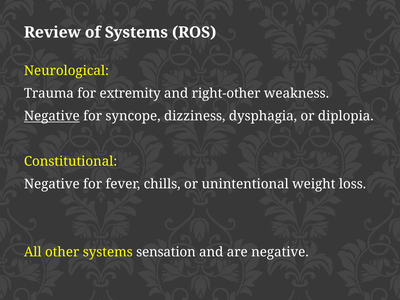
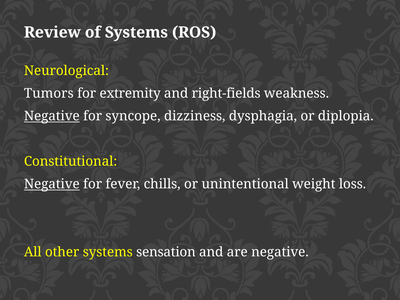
Trauma: Trauma -> Tumors
right-other: right-other -> right-fields
Negative at (52, 184) underline: none -> present
